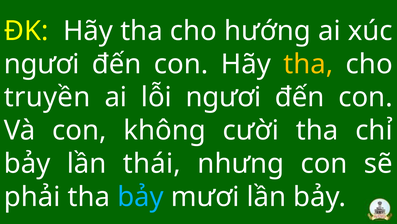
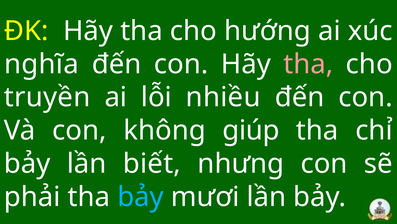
ngươi at (42, 64): ngươi -> nghĩa
tha at (308, 64) colour: yellow -> pink
lỗi ngươi: ngươi -> nhiều
cười: cười -> giúp
thái: thái -> biết
